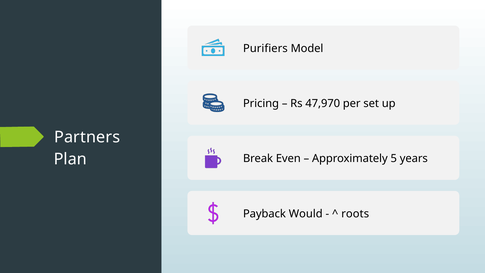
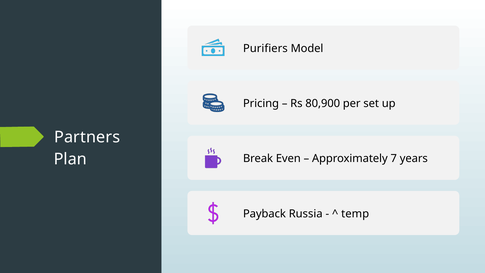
47,970: 47,970 -> 80,900
5: 5 -> 7
Would: Would -> Russia
roots: roots -> temp
